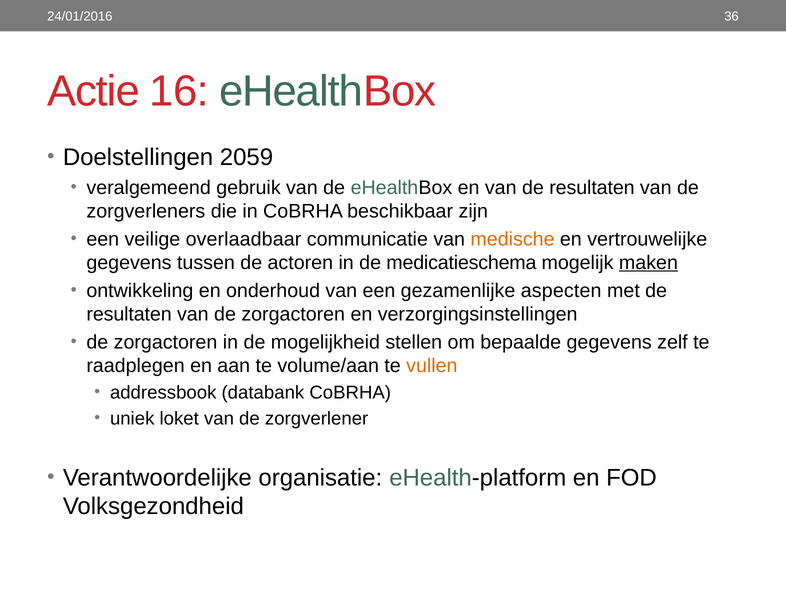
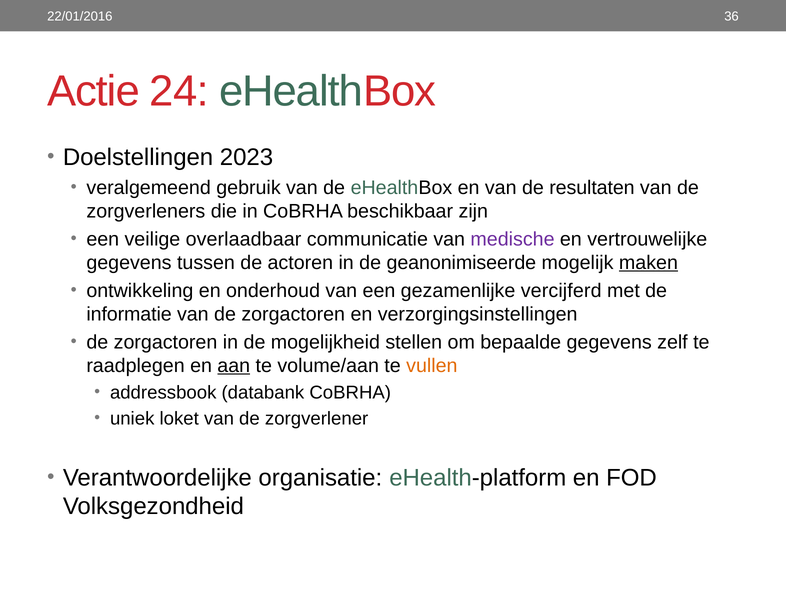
24/01/2016: 24/01/2016 -> 22/01/2016
16: 16 -> 24
2059: 2059 -> 2023
medische colour: orange -> purple
medicatieschema: medicatieschema -> geanonimiseerde
aspecten: aspecten -> vercijferd
resultaten at (129, 314): resultaten -> informatie
aan underline: none -> present
